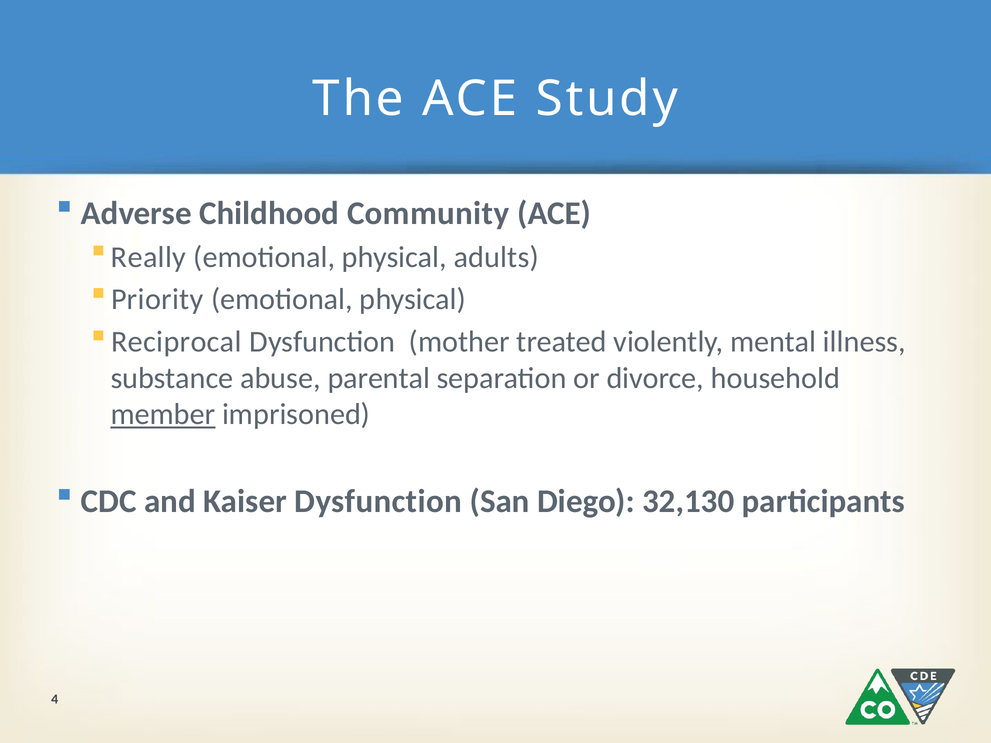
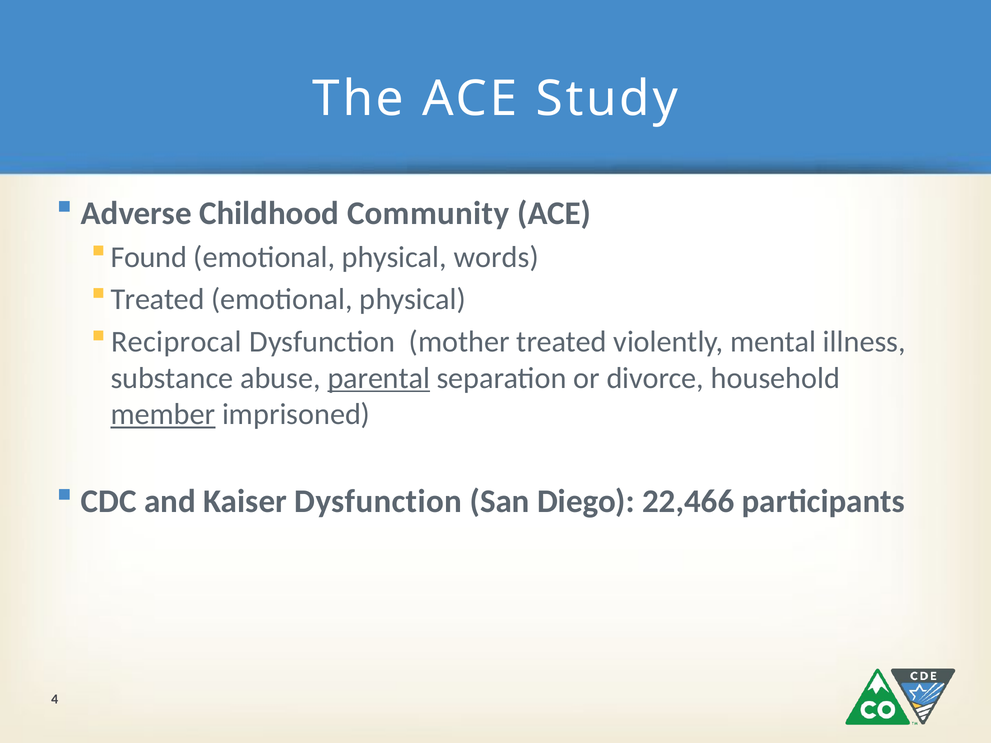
Really: Really -> Found
adults: adults -> words
Priority at (157, 300): Priority -> Treated
parental underline: none -> present
32,130: 32,130 -> 22,466
